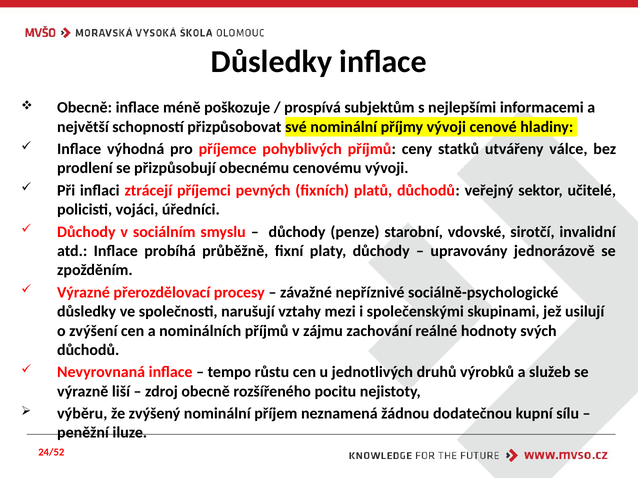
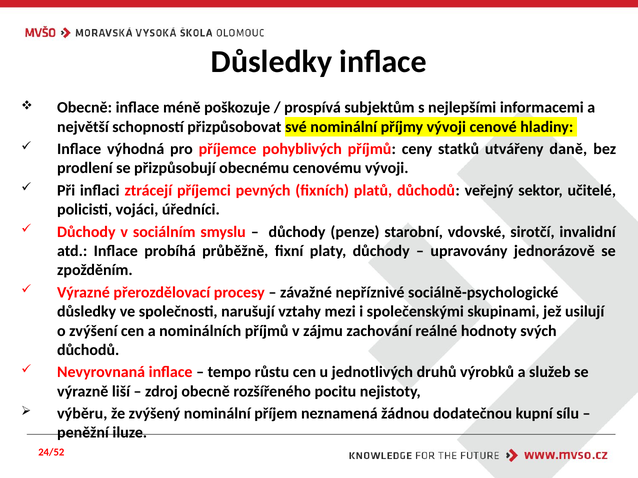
válce: válce -> daně
